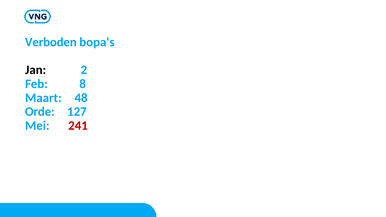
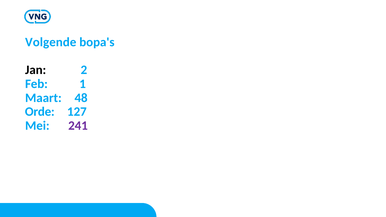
Verboden: Verboden -> Volgende
8: 8 -> 1
241 colour: red -> purple
